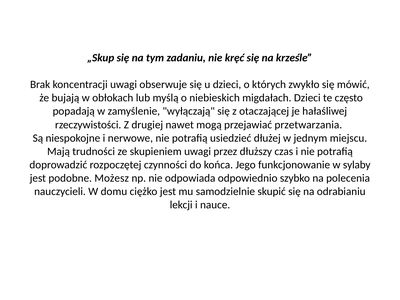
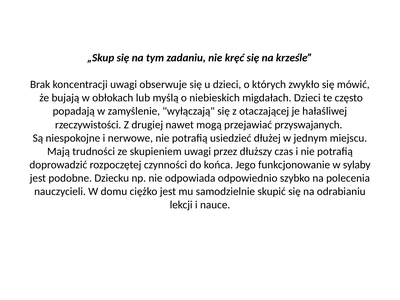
przetwarzania: przetwarzania -> przyswajanych
Możesz: Możesz -> Dziecku
